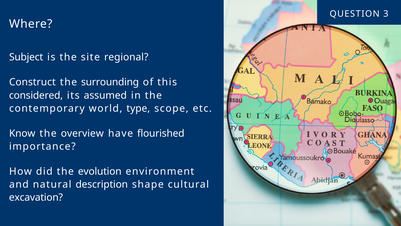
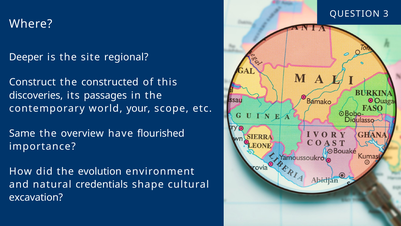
Subject: Subject -> Deeper
surrounding: surrounding -> constructed
considered: considered -> discoveries
assumed: assumed -> passages
type: type -> your
Know: Know -> Same
description: description -> credentials
